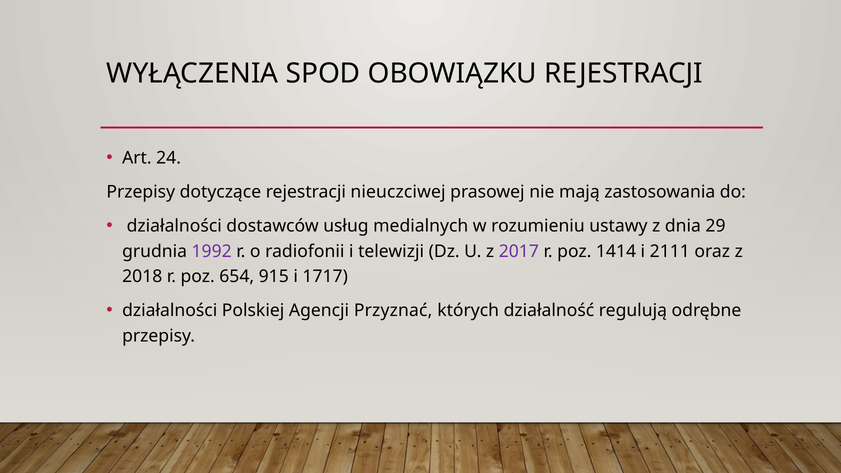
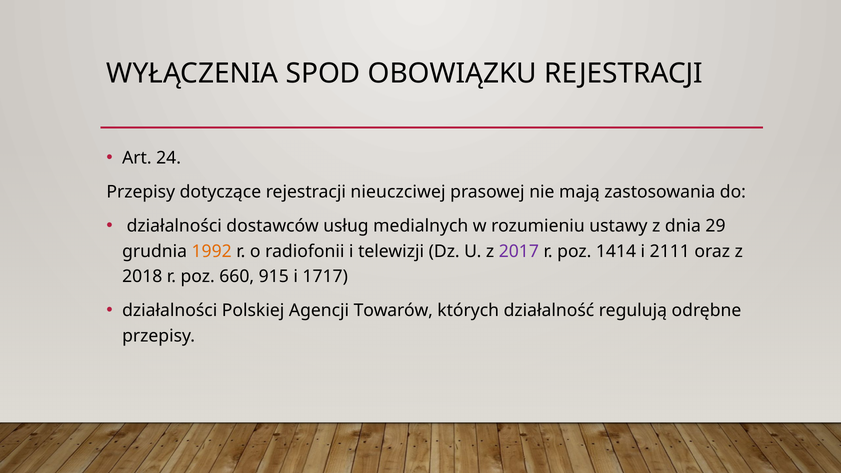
1992 colour: purple -> orange
654: 654 -> 660
Przyznać: Przyznać -> Towarów
